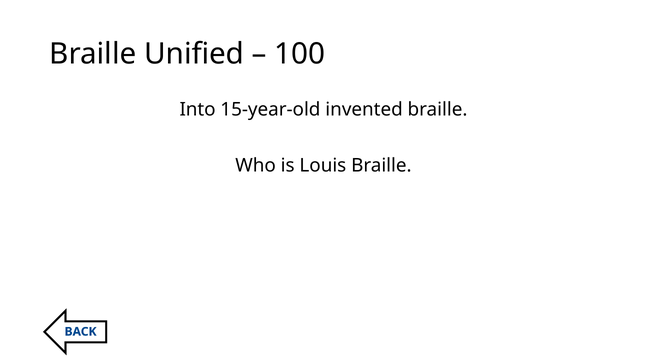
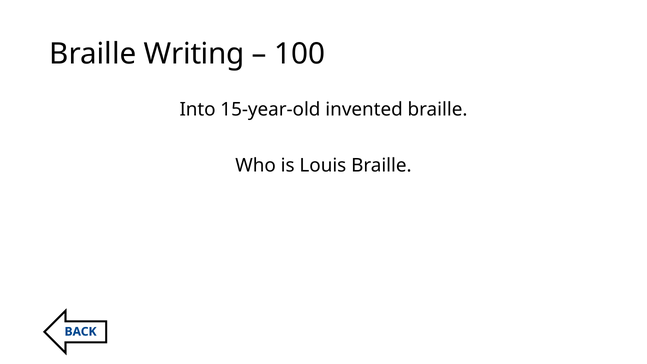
Unified: Unified -> Writing
